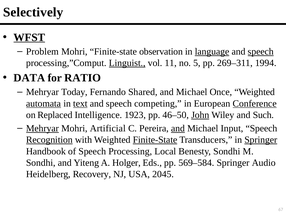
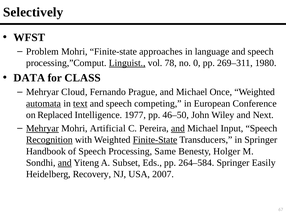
WFST underline: present -> none
observation: observation -> approaches
language underline: present -> none
speech at (261, 51) underline: present -> none
11: 11 -> 78
5: 5 -> 0
1994: 1994 -> 1980
RATIO: RATIO -> CLASS
Today: Today -> Cloud
Shared: Shared -> Prague
Conference underline: present -> none
1923: 1923 -> 1977
John underline: present -> none
Such: Such -> Next
Springer at (261, 139) underline: present -> none
Local: Local -> Same
Benesty Sondhi: Sondhi -> Holger
and at (65, 162) underline: none -> present
Holger: Holger -> Subset
569–584: 569–584 -> 264–584
Audio: Audio -> Easily
2045: 2045 -> 2007
